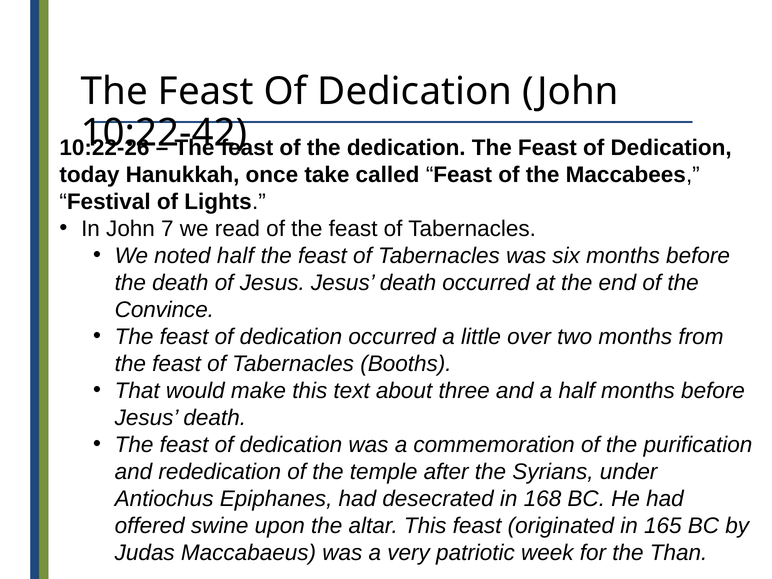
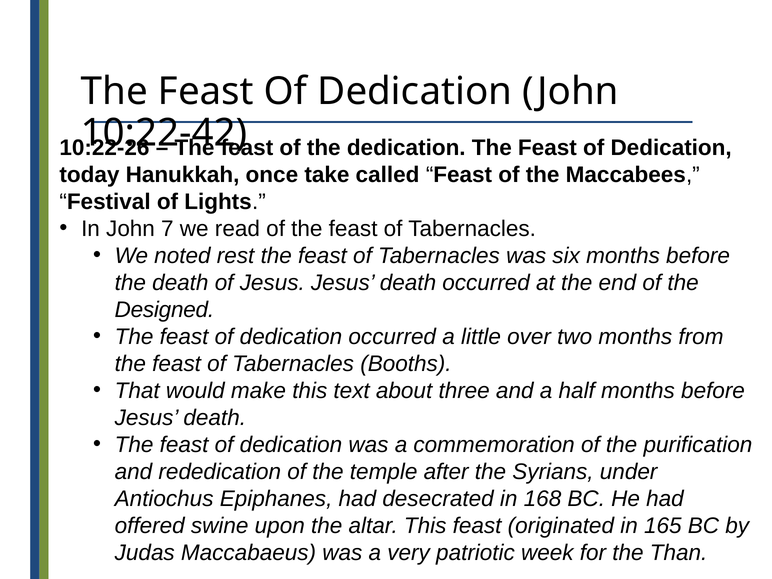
noted half: half -> rest
Convince: Convince -> Designed
